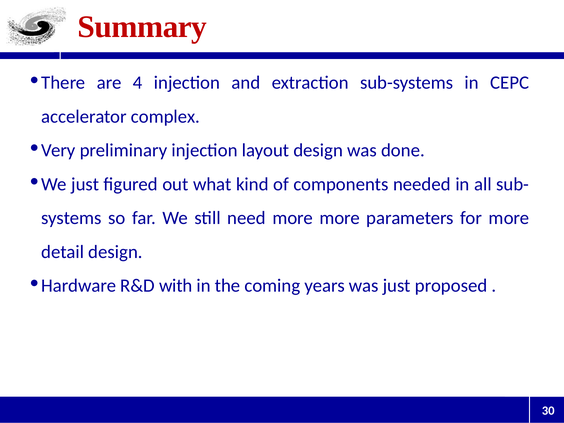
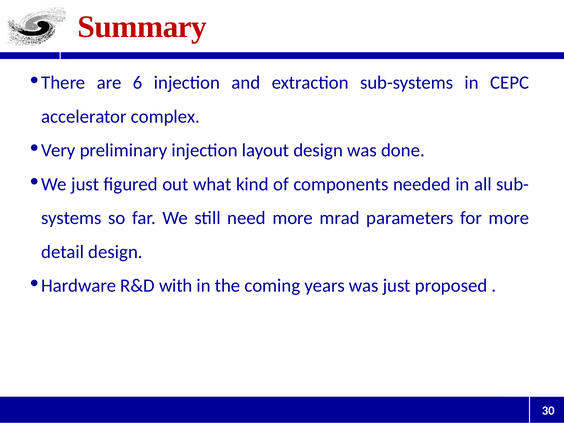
4: 4 -> 6
more more: more -> mrad
